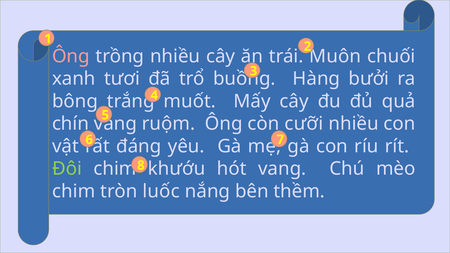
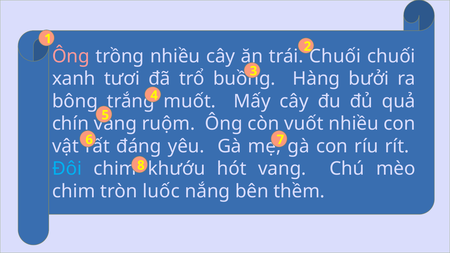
trái Muôn: Muôn -> Chuối
cưỡi: cưỡi -> vuốt
Đôi colour: light green -> light blue
